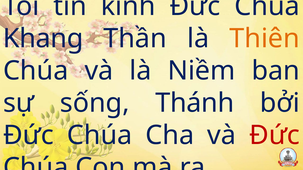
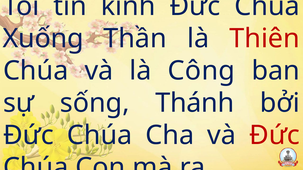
Khang: Khang -> Xuống
Thiên colour: orange -> red
Niềm: Niềm -> Công
